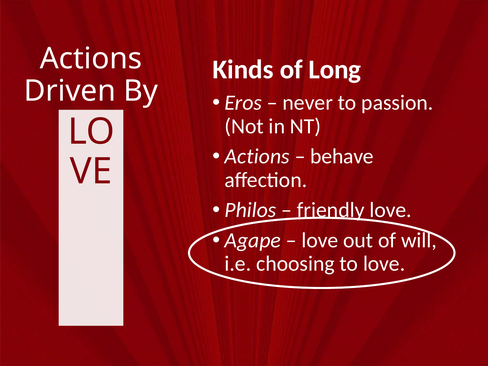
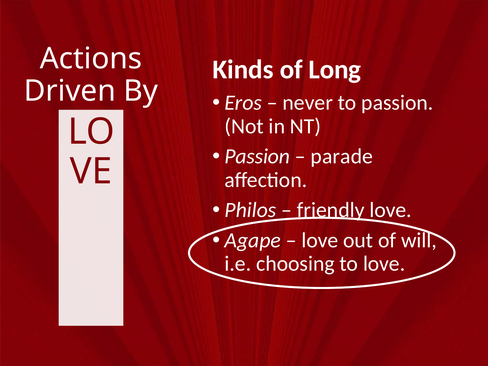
Actions at (257, 156): Actions -> Passion
behave: behave -> parade
